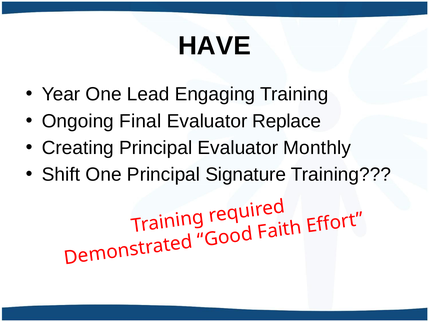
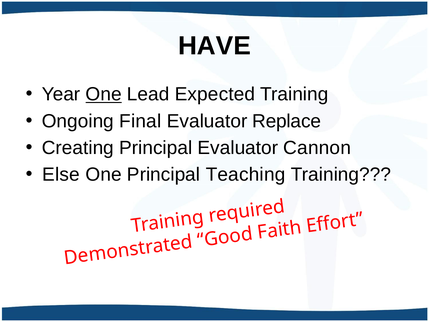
One at (104, 94) underline: none -> present
Engaging: Engaging -> Expected
Monthly: Monthly -> Cannon
Shift: Shift -> Else
Signature: Signature -> Teaching
